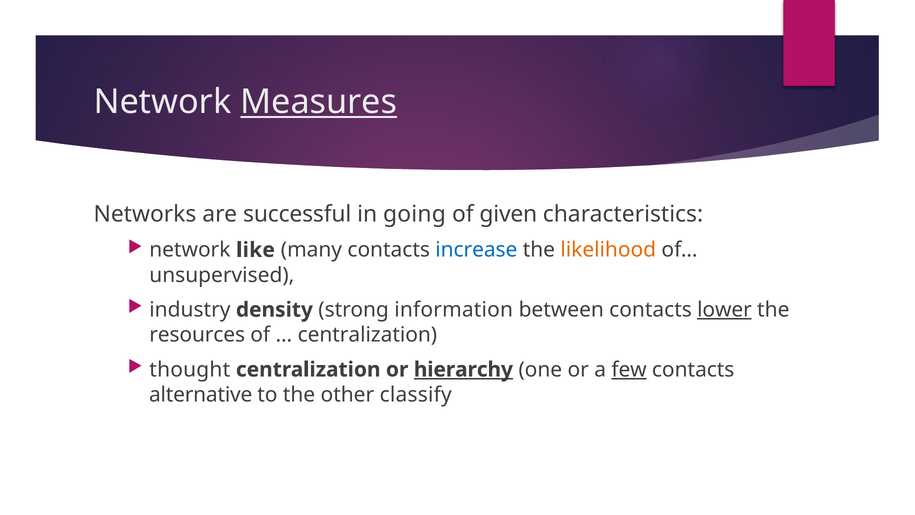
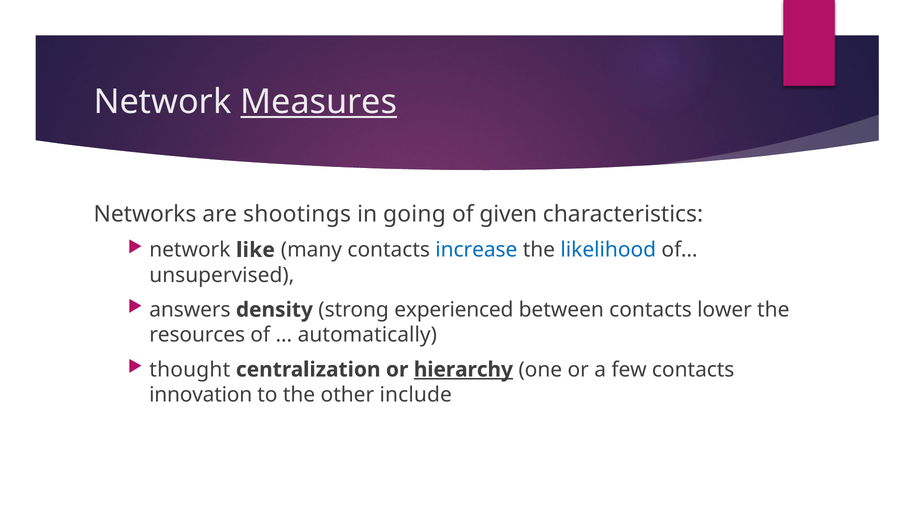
successful: successful -> shootings
likelihood colour: orange -> blue
industry: industry -> answers
information: information -> experienced
lower underline: present -> none
centralization at (367, 335): centralization -> automatically
few underline: present -> none
alternative: alternative -> innovation
classify: classify -> include
